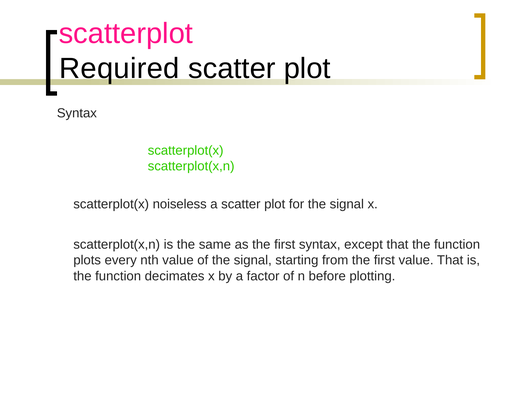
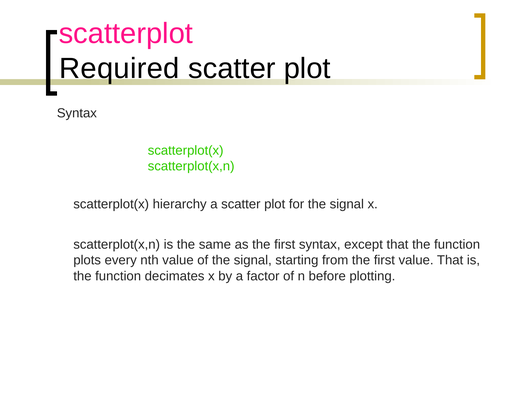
noiseless: noiseless -> hierarchy
